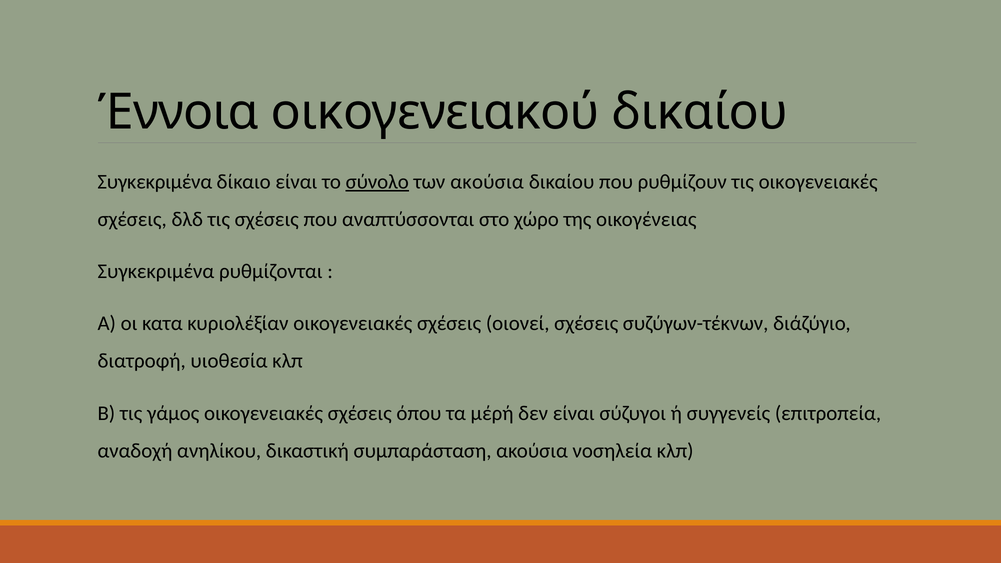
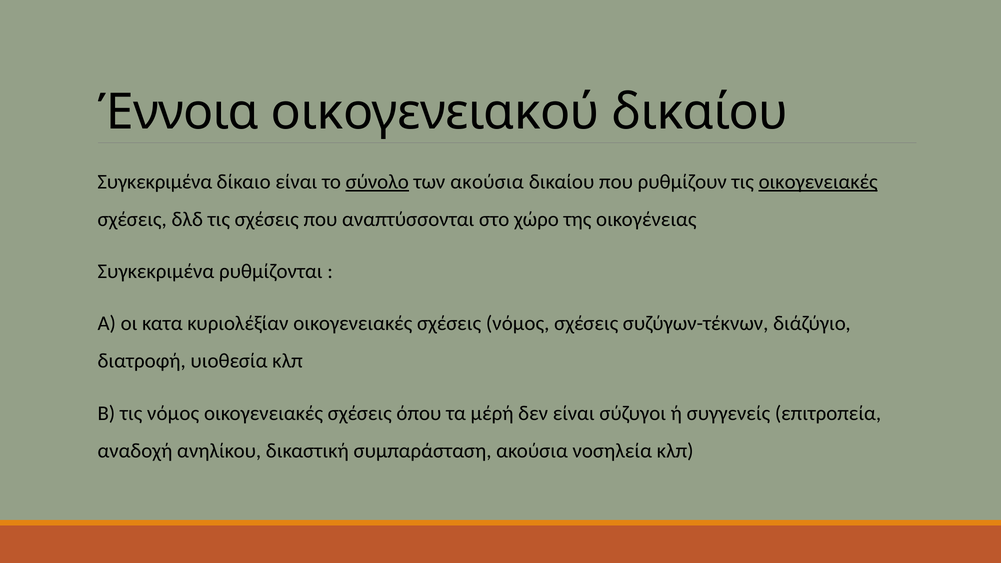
οικογενειακές at (818, 182) underline: none -> present
σχέσεις οιονεί: οιονεί -> νόμος
τις γάμος: γάμος -> νόμος
